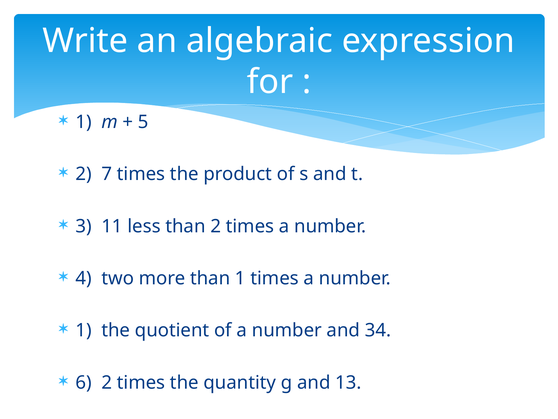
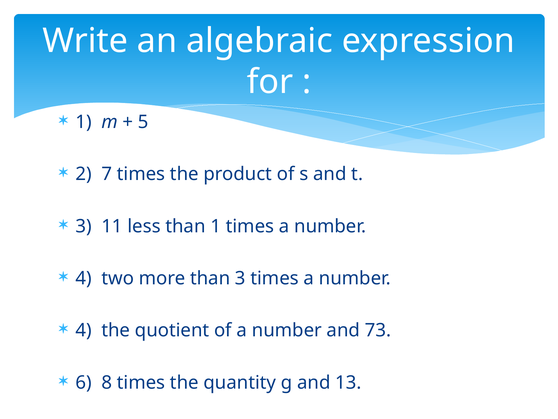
than 2: 2 -> 1
than 1: 1 -> 3
1 at (84, 330): 1 -> 4
34: 34 -> 73
6 2: 2 -> 8
